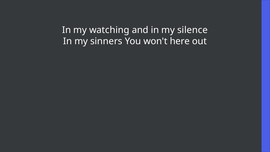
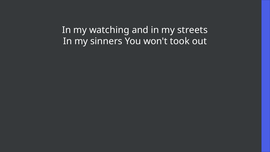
silence: silence -> streets
here: here -> took
